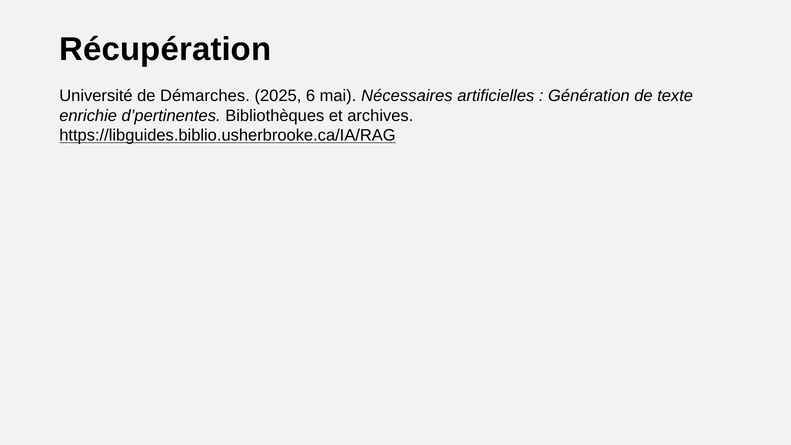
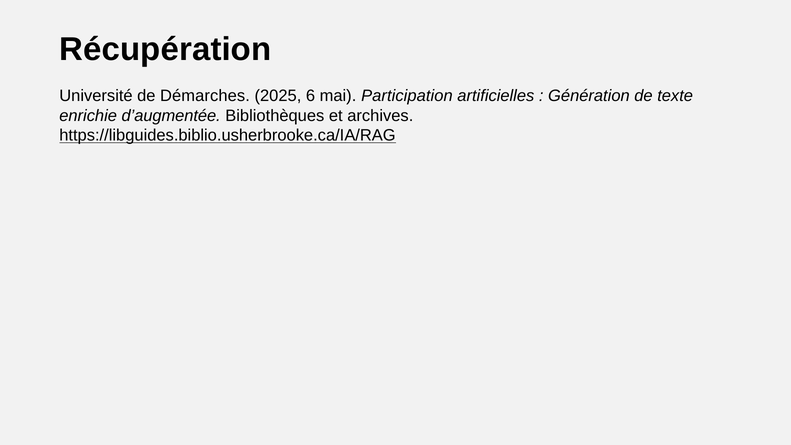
Nécessaires: Nécessaires -> Participation
d’pertinentes: d’pertinentes -> d’augmentée
